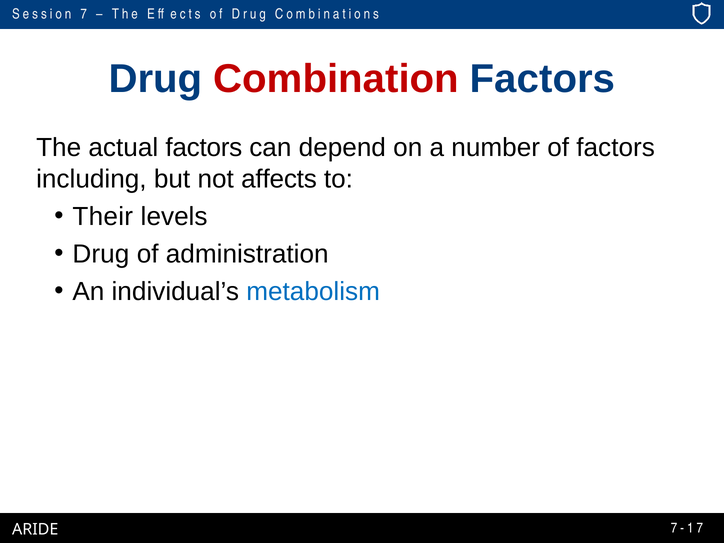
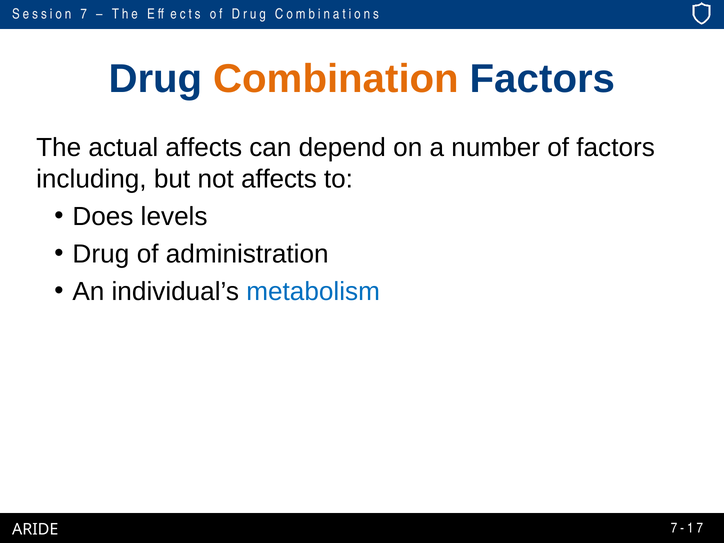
Combination colour: red -> orange
actual factors: factors -> affects
Their: Their -> Does
